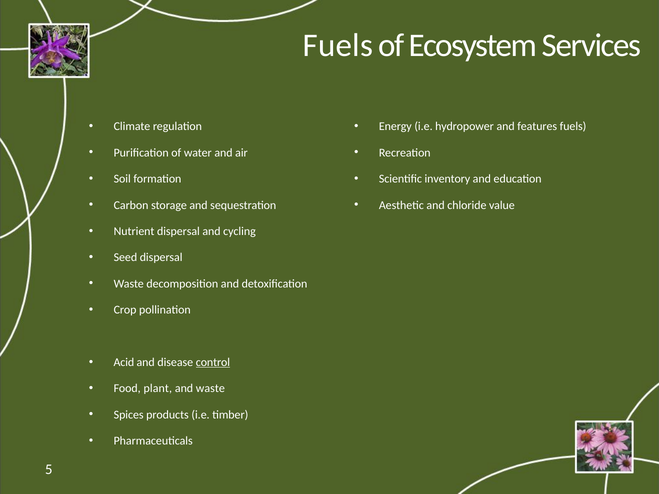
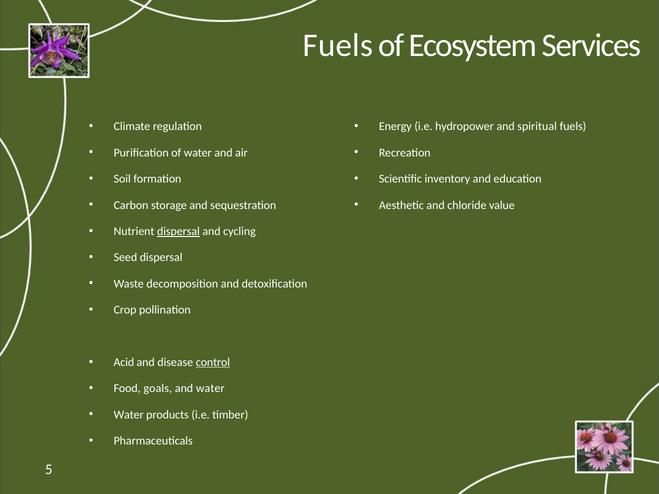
features: features -> spiritual
dispersal at (178, 231) underline: none -> present
plant: plant -> goals
and waste: waste -> water
Spices at (129, 415): Spices -> Water
